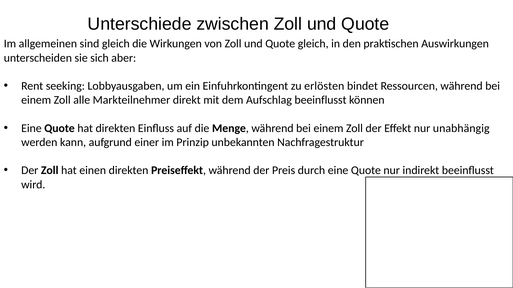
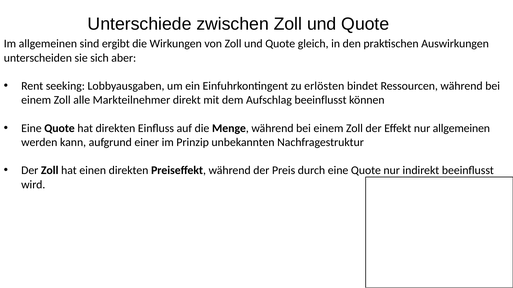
sind gleich: gleich -> ergibt
nur unabhängig: unabhängig -> allgemeinen
